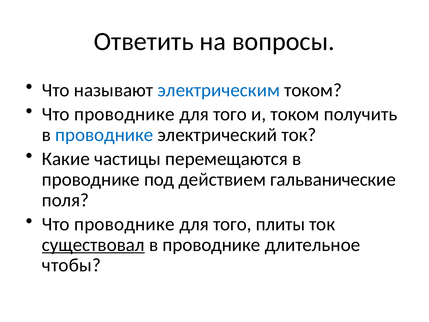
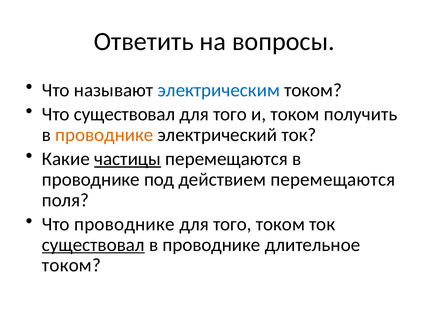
проводнике at (124, 114): проводнике -> существовал
проводнике at (104, 135) colour: blue -> orange
частицы underline: none -> present
действием гальванические: гальванические -> перемещаются
того плиты: плиты -> током
чтобы at (71, 265): чтобы -> током
